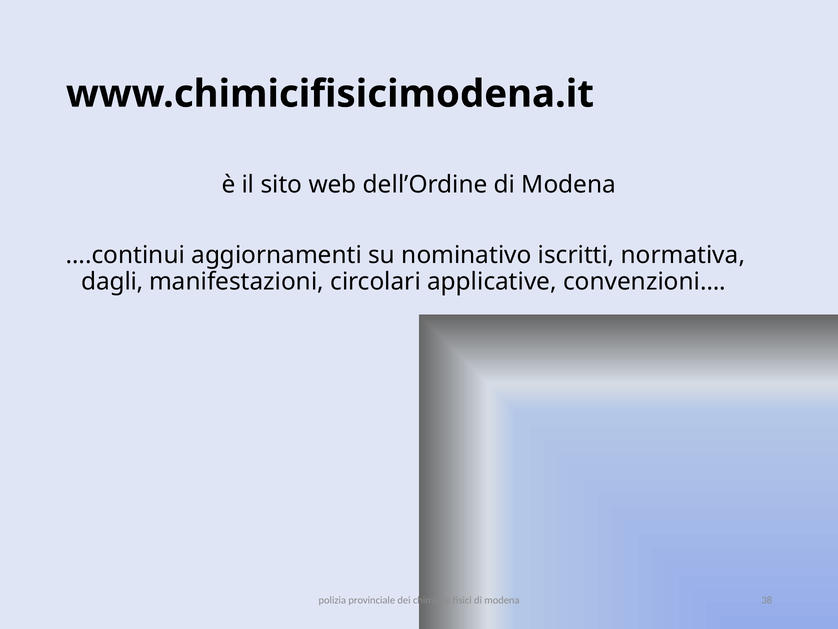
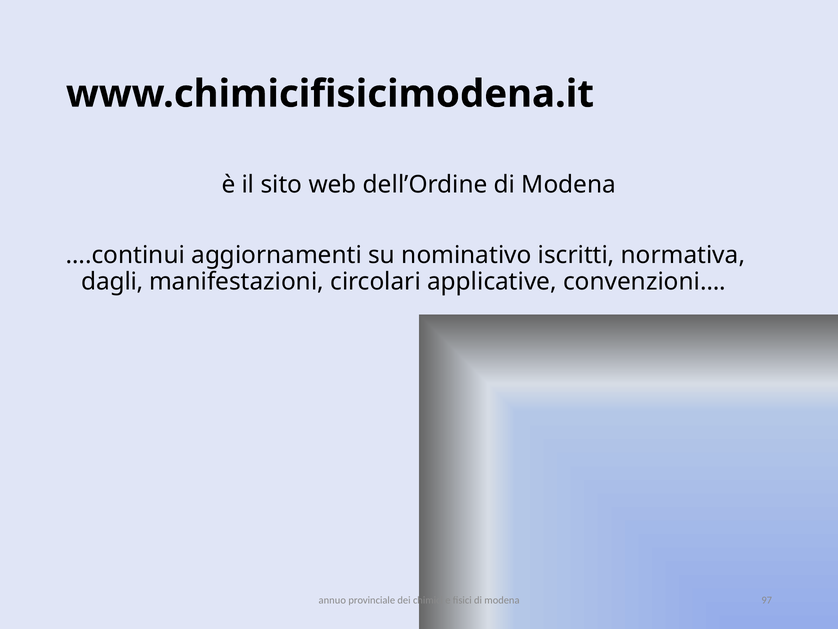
polizia: polizia -> annuo
38: 38 -> 97
